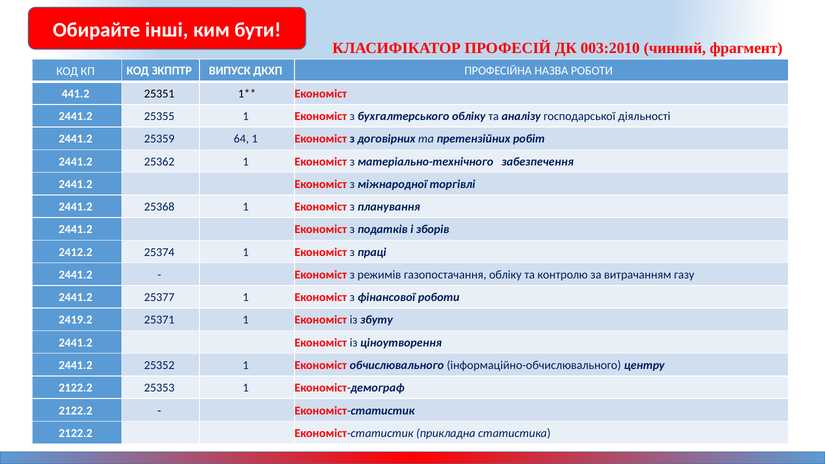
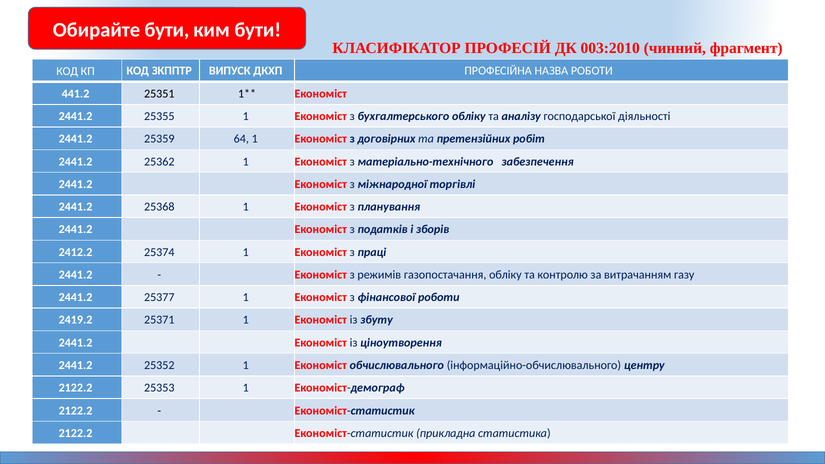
Обирайте інші: інші -> бути
